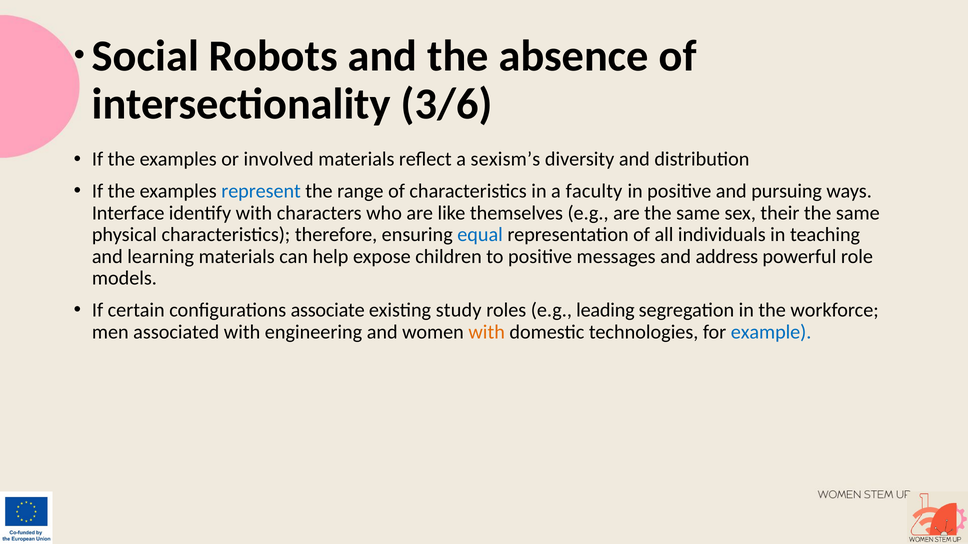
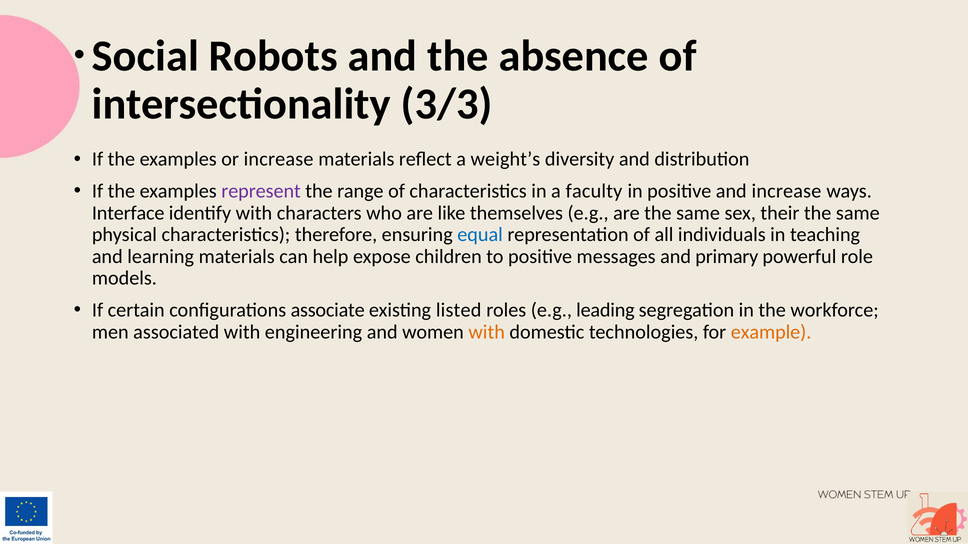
3/6: 3/6 -> 3/3
or involved: involved -> increase
sexism’s: sexism’s -> weight’s
represent colour: blue -> purple
and pursuing: pursuing -> increase
address: address -> primary
study: study -> listed
example colour: blue -> orange
